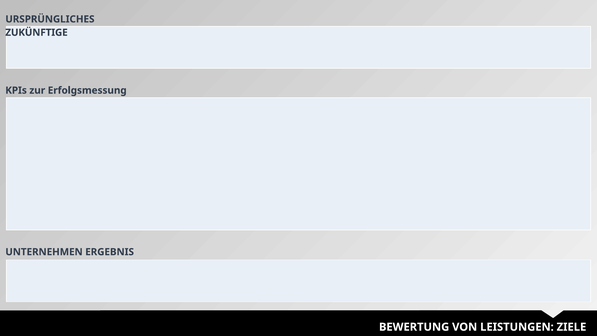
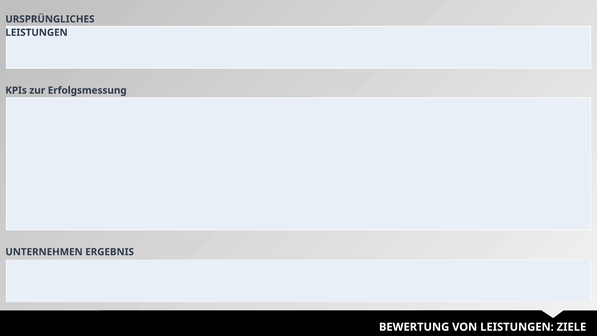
ZUKÜNFTIGE at (37, 33): ZUKÜNFTIGE -> LEISTUNGEN
